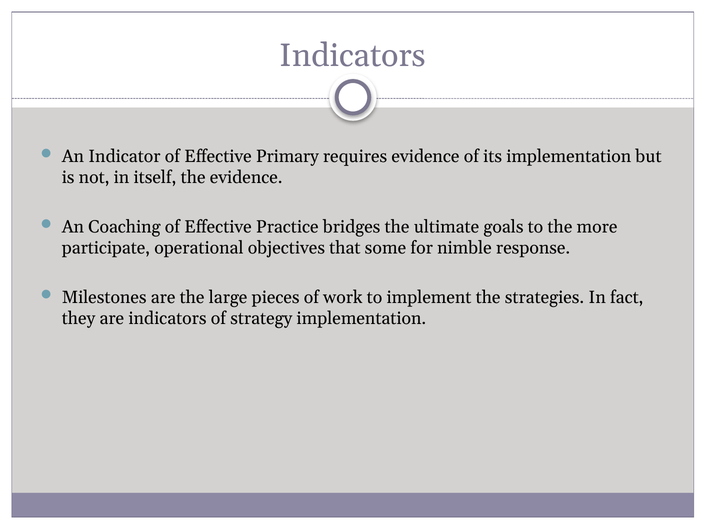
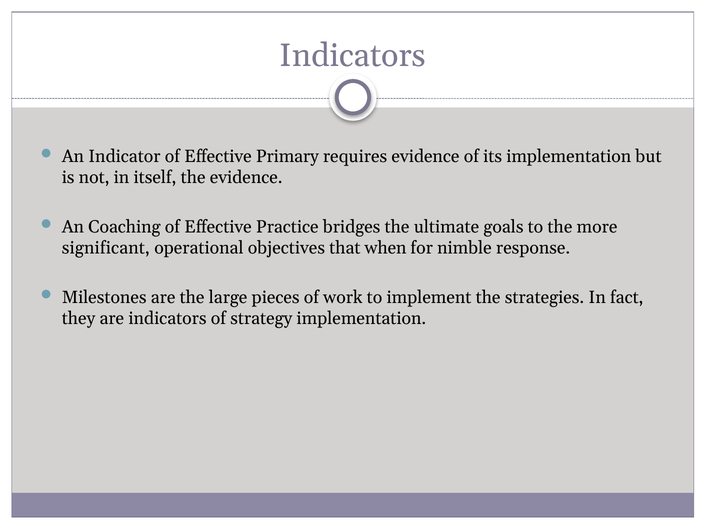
participate: participate -> significant
some: some -> when
